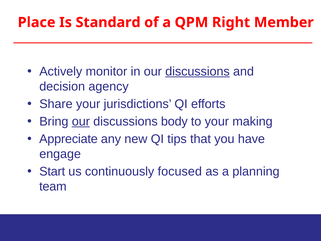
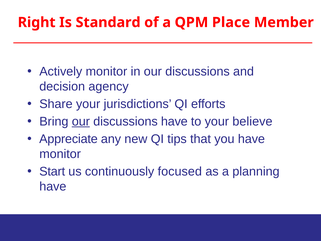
Place: Place -> Right
Right: Right -> Place
discussions at (197, 71) underline: present -> none
discussions body: body -> have
making: making -> believe
engage at (60, 154): engage -> monitor
team at (53, 186): team -> have
